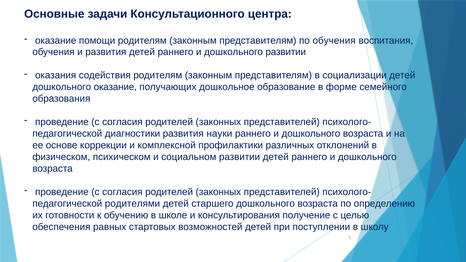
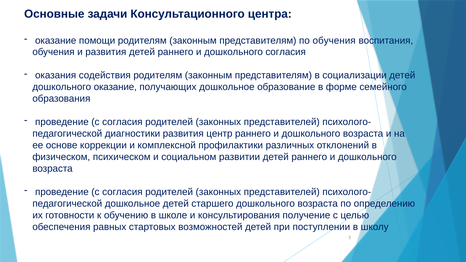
дошкольного развитии: развитии -> согласия
науки: науки -> центр
родителями at (132, 204): родителями -> дошкольное
